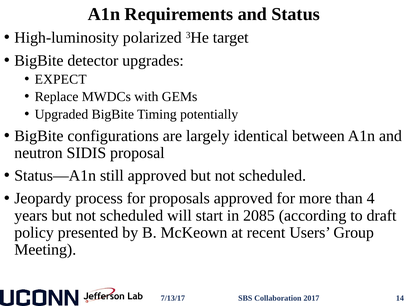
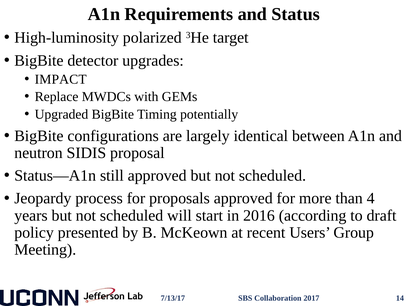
EXPECT: EXPECT -> IMPACT
2085: 2085 -> 2016
